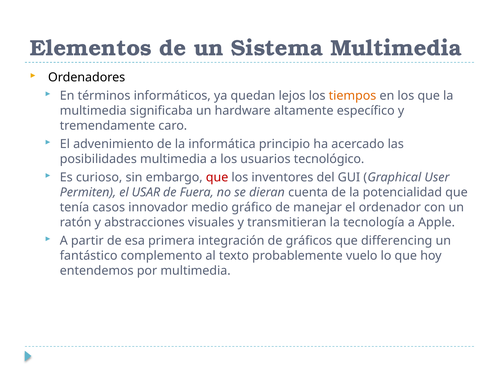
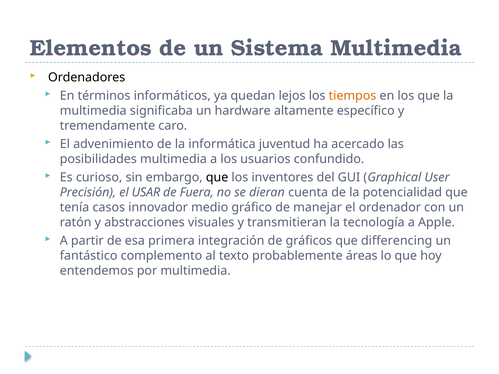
principio: principio -> juventud
tecnológico: tecnológico -> confundido
que at (217, 178) colour: red -> black
Permiten: Permiten -> Precisión
vuelo: vuelo -> áreas
